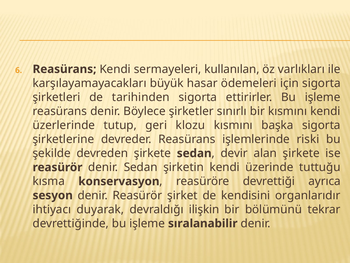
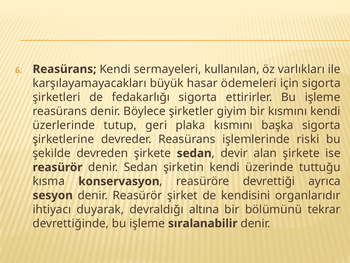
tarihinden: tarihinden -> fedakarlığı
sınırlı: sınırlı -> giyim
klozu: klozu -> plaka
ilişkin: ilişkin -> altına
